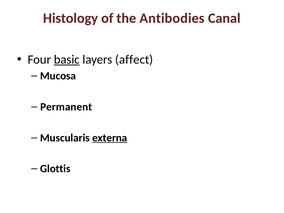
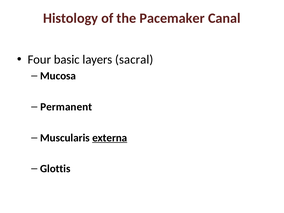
Antibodies: Antibodies -> Pacemaker
basic underline: present -> none
affect: affect -> sacral
